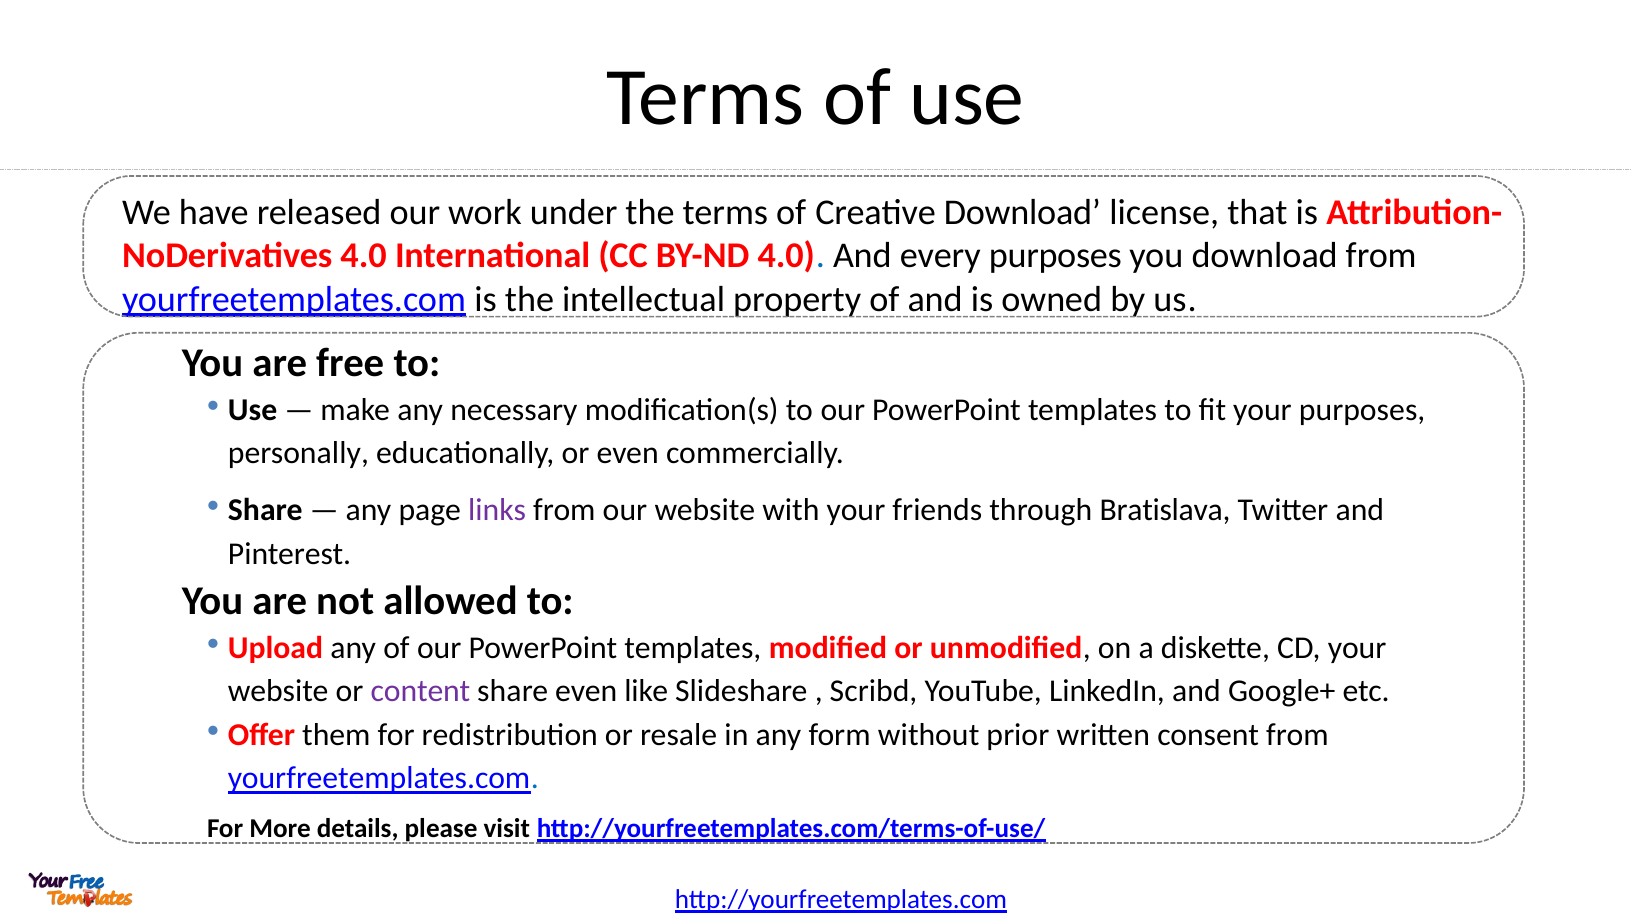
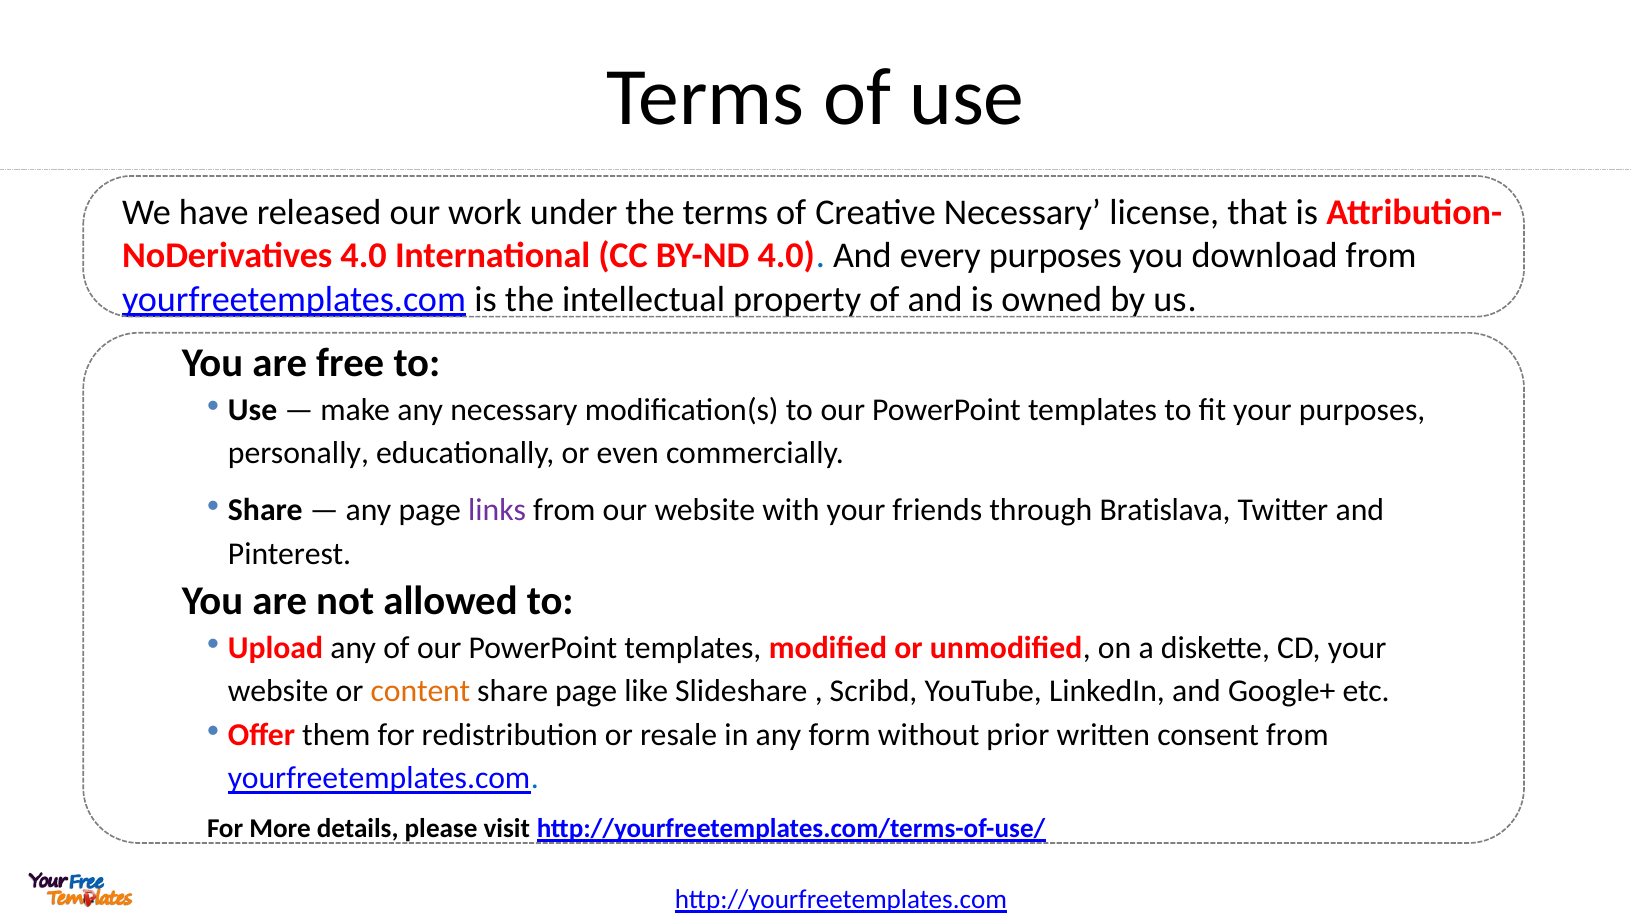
Creative Download: Download -> Necessary
content colour: purple -> orange
share even: even -> page
